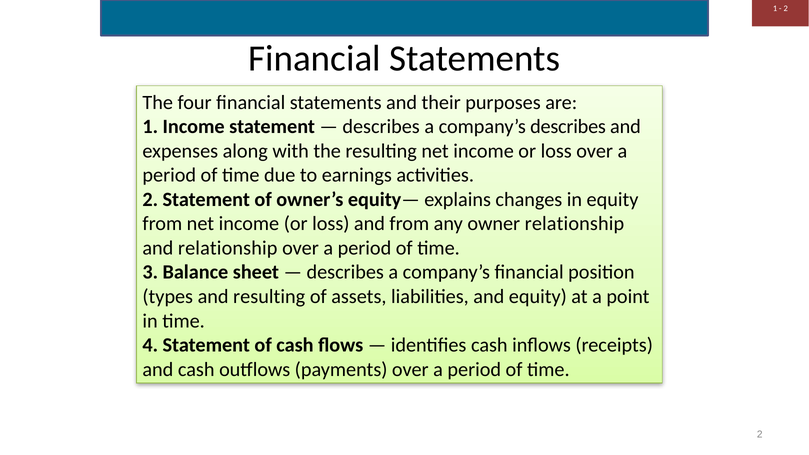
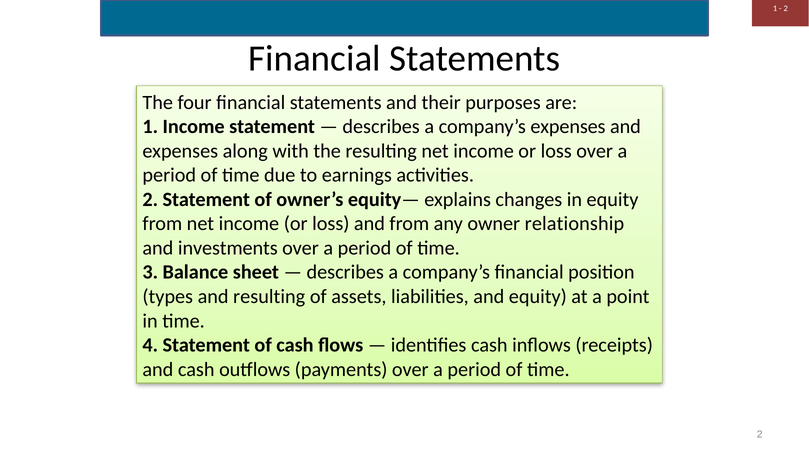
company’s describes: describes -> expenses
and relationship: relationship -> investments
